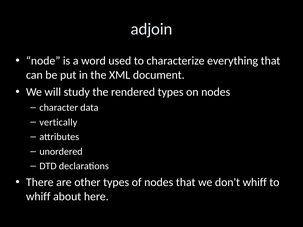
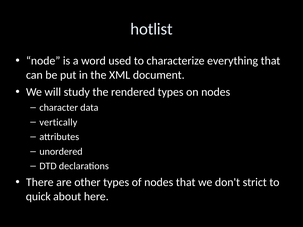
adjoin: adjoin -> hotlist
don't whiff: whiff -> strict
whiff at (38, 197): whiff -> quick
